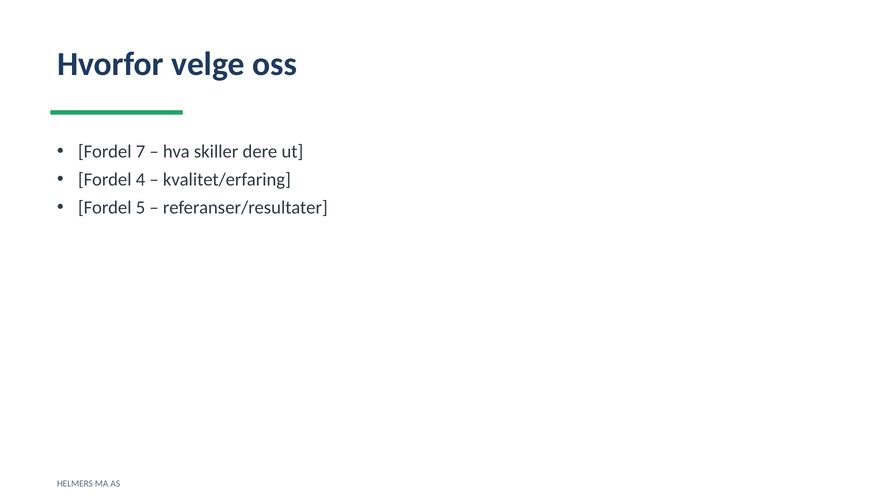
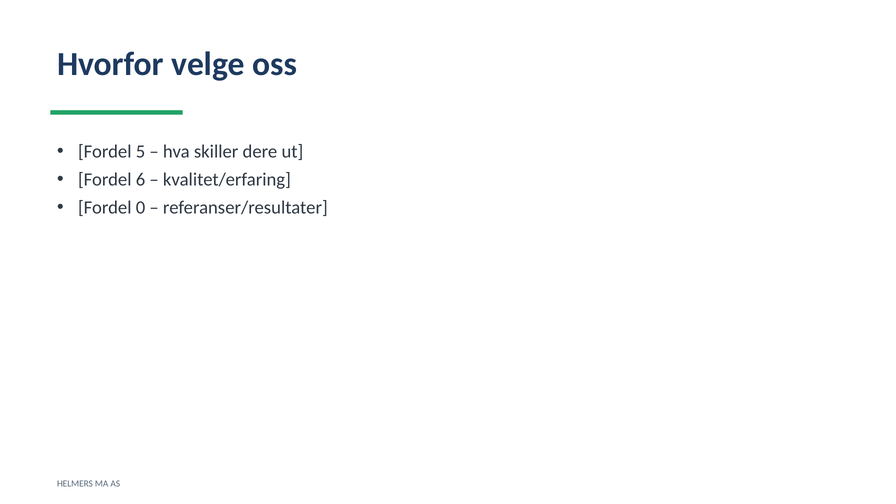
7: 7 -> 5
4: 4 -> 6
5: 5 -> 0
